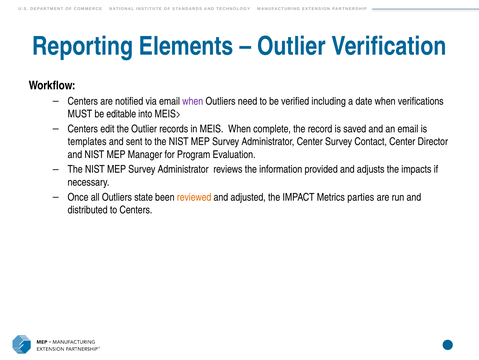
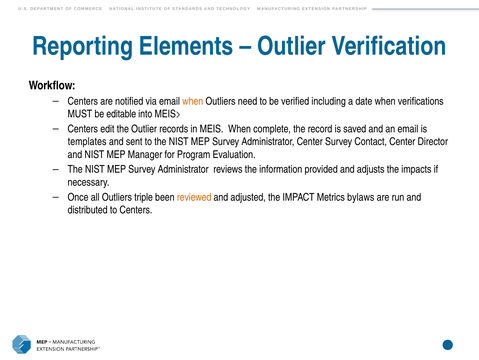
when at (193, 101) colour: purple -> orange
state: state -> triple
parties: parties -> bylaws
